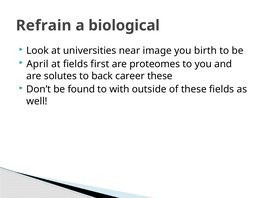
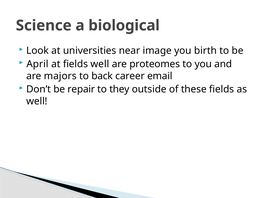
Refrain: Refrain -> Science
fields first: first -> well
solutes: solutes -> majors
career these: these -> email
found: found -> repair
with: with -> they
